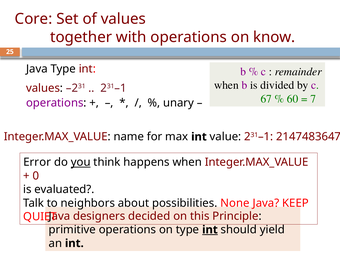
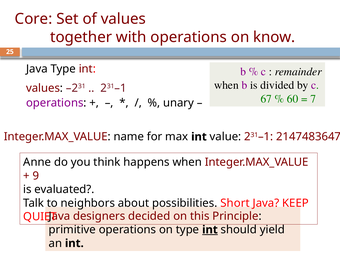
Error: Error -> Anne
you underline: present -> none
0: 0 -> 9
None: None -> Short
